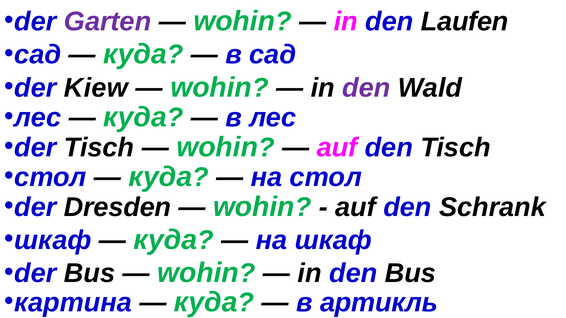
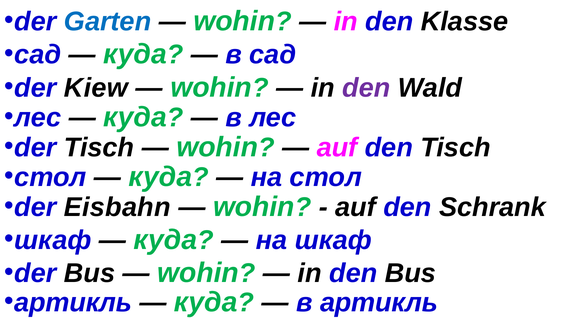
Garten colour: purple -> blue
Laufen: Laufen -> Klasse
Dresden: Dresden -> Eisbahn
картина at (73, 303): картина -> артикль
